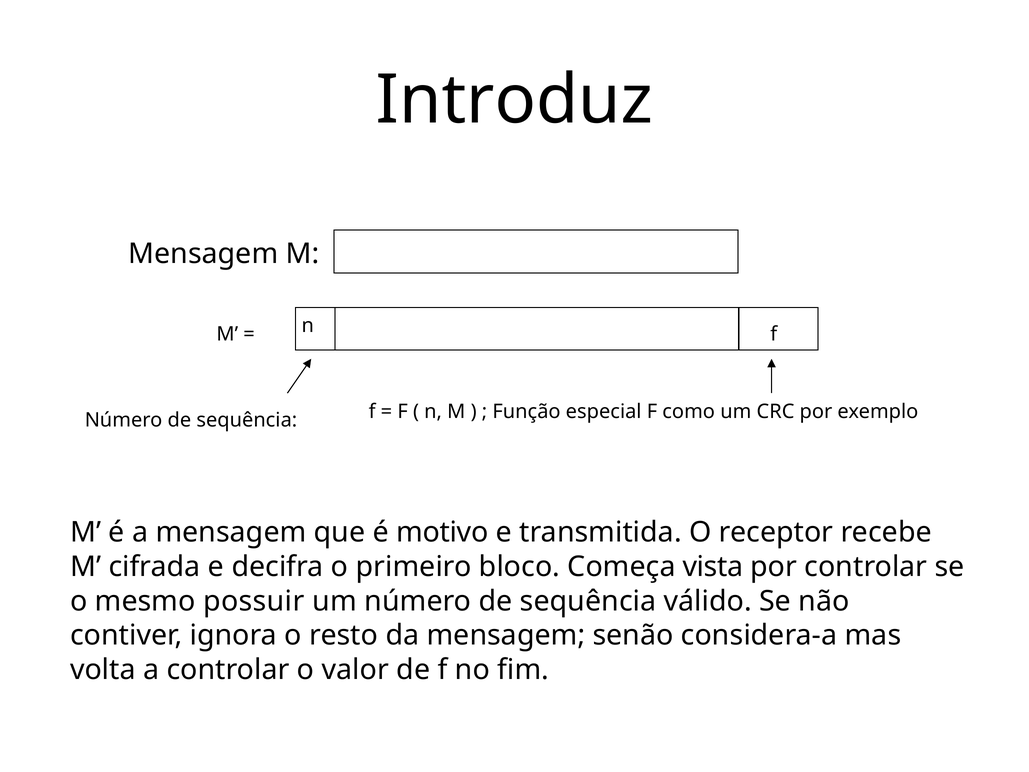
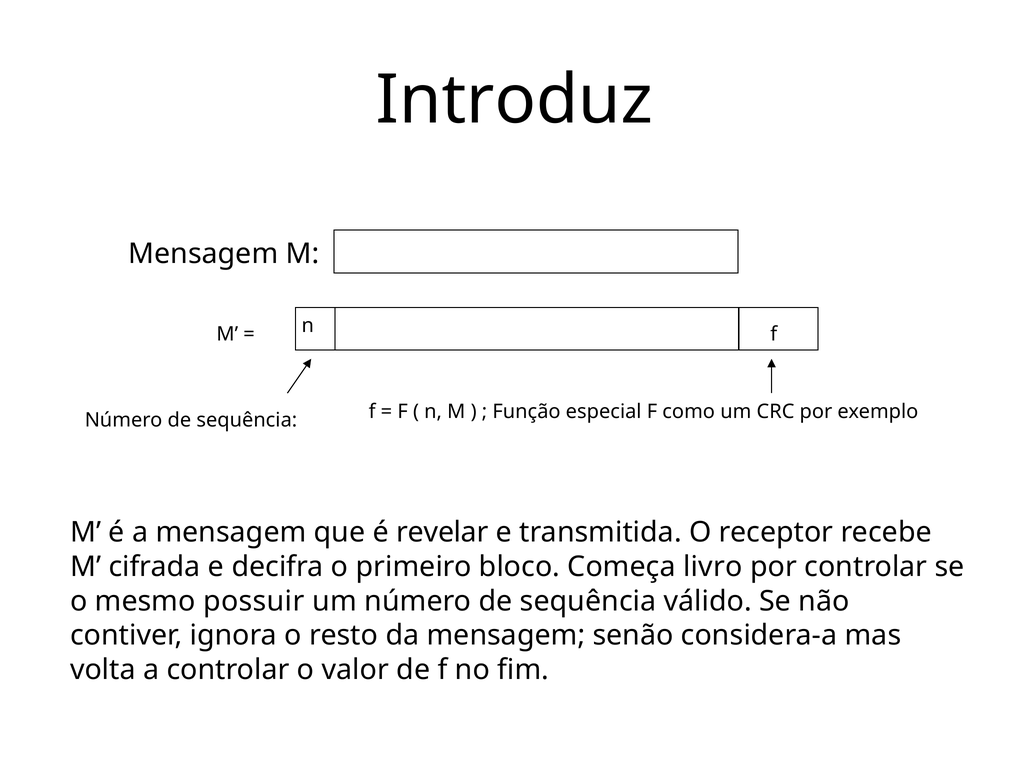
motivo: motivo -> revelar
vista: vista -> livro
